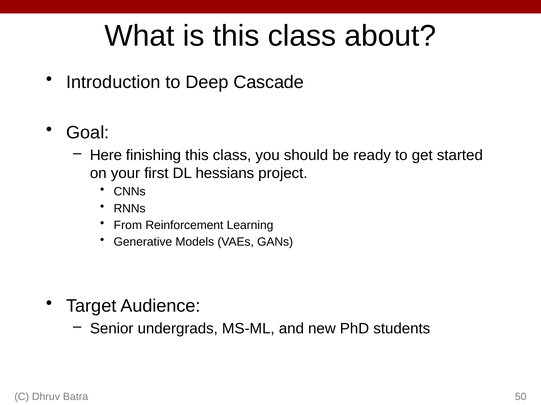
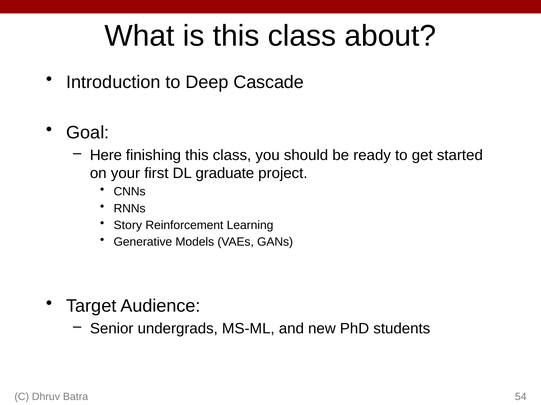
hessians: hessians -> graduate
From: From -> Story
50: 50 -> 54
